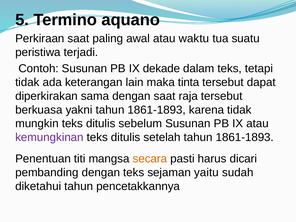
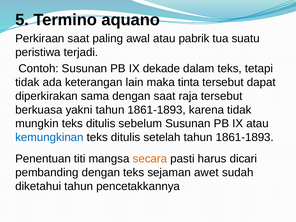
waktu: waktu -> pabrik
kemungkinan colour: purple -> blue
yaitu: yaitu -> awet
